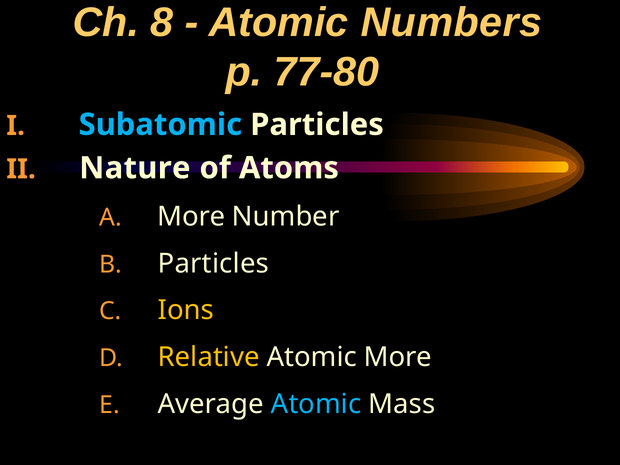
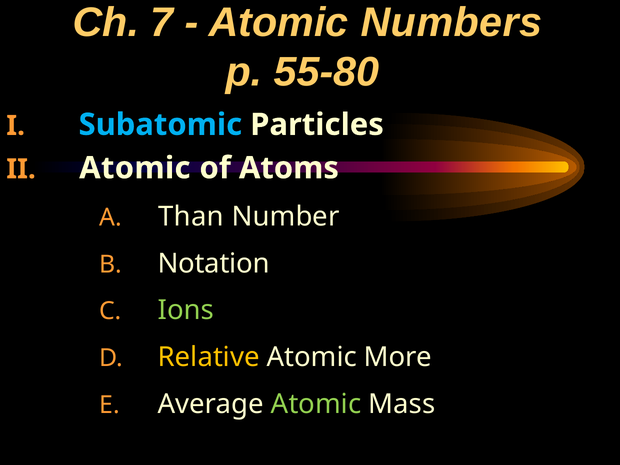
8: 8 -> 7
77-80: 77-80 -> 55-80
Nature at (135, 168): Nature -> Atomic
More at (191, 217): More -> Than
Particles at (213, 264): Particles -> Notation
Ions colour: yellow -> light green
Atomic at (316, 404) colour: light blue -> light green
